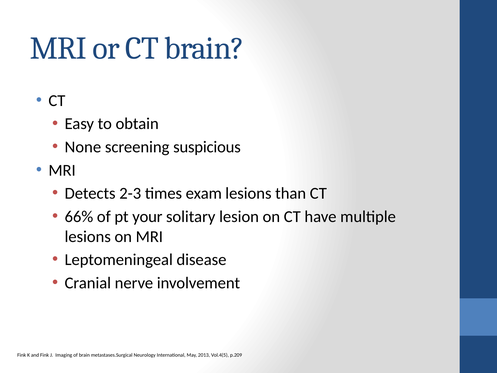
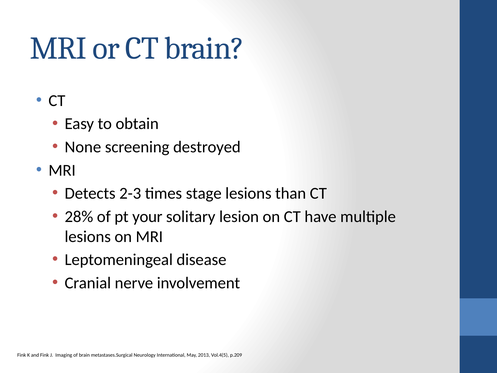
suspicious: suspicious -> destroyed
exam: exam -> stage
66%: 66% -> 28%
